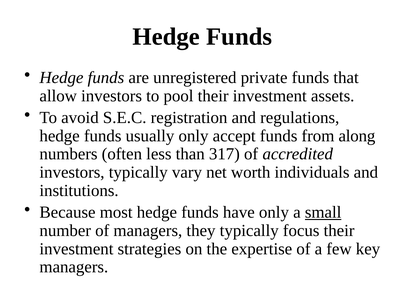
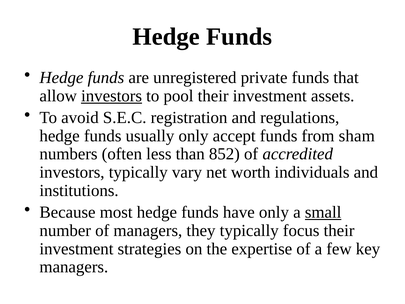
investors at (112, 96) underline: none -> present
along: along -> sham
317: 317 -> 852
